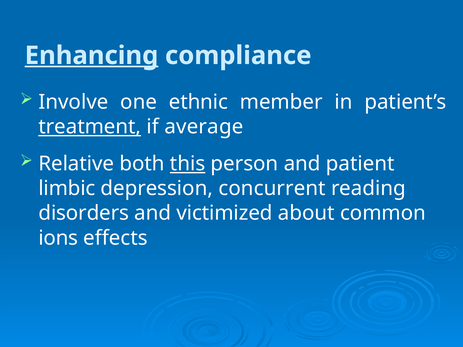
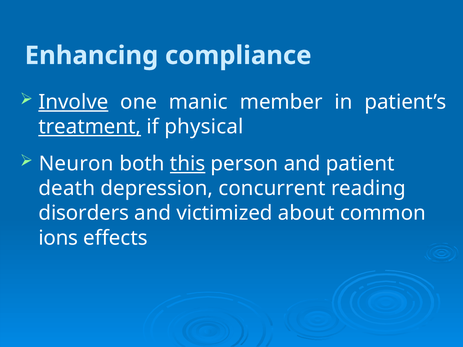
Enhancing underline: present -> none
Involve underline: none -> present
ethnic: ethnic -> manic
average: average -> physical
Relative: Relative -> Neuron
limbic: limbic -> death
